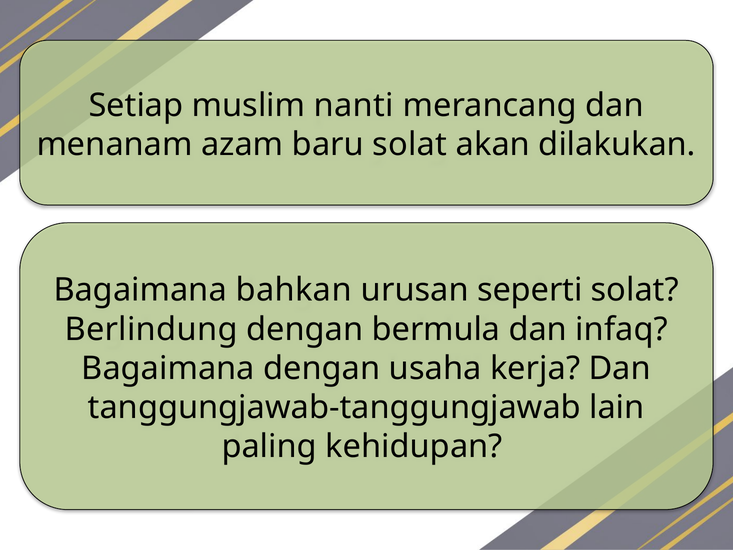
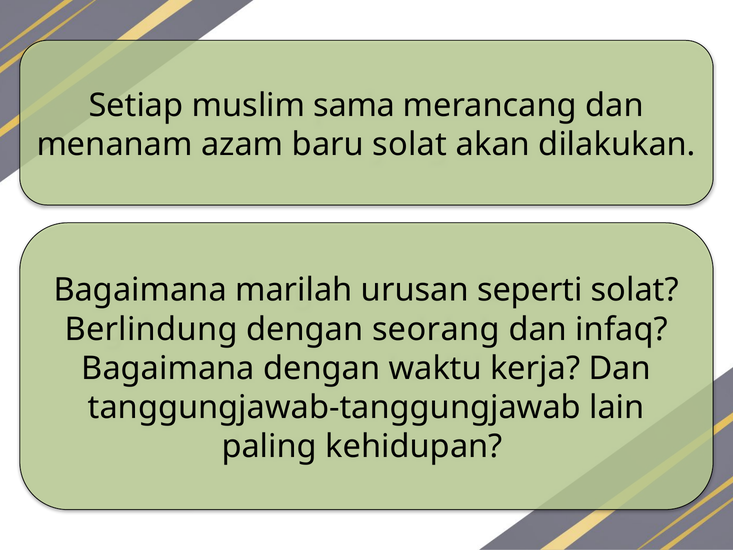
nanti: nanti -> sama
bahkan: bahkan -> marilah
bermula: bermula -> seorang
usaha: usaha -> waktu
